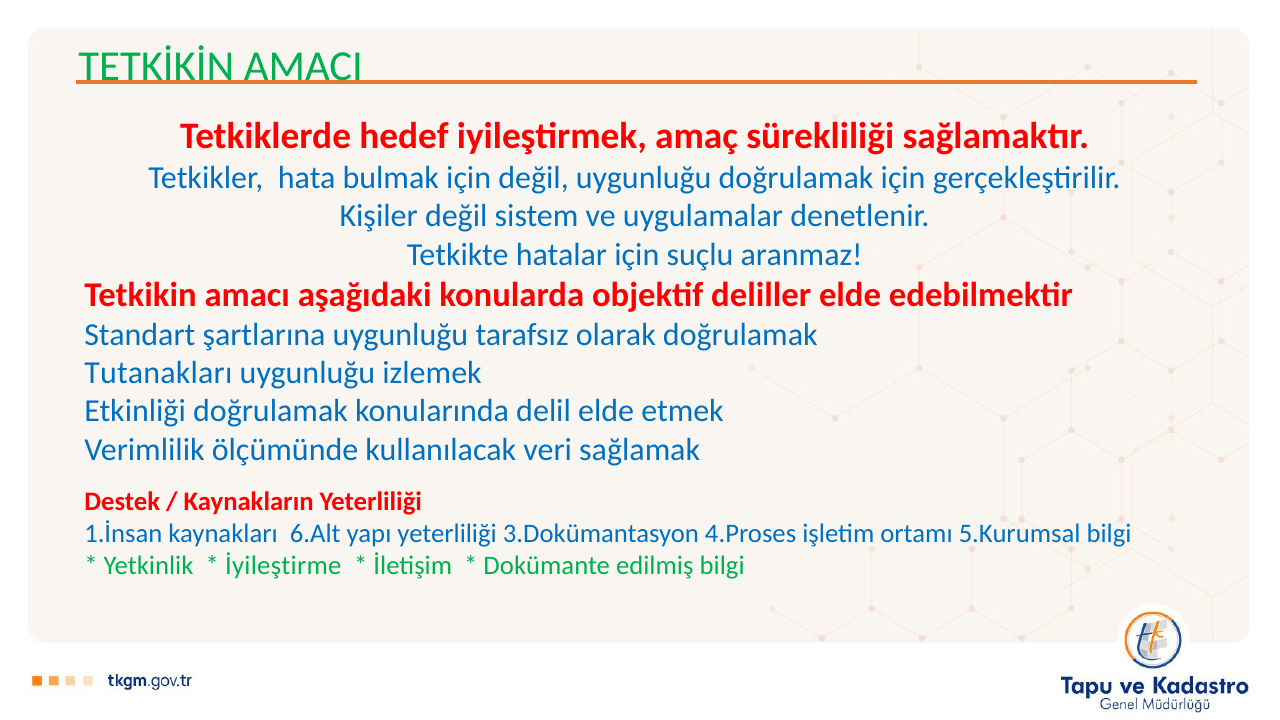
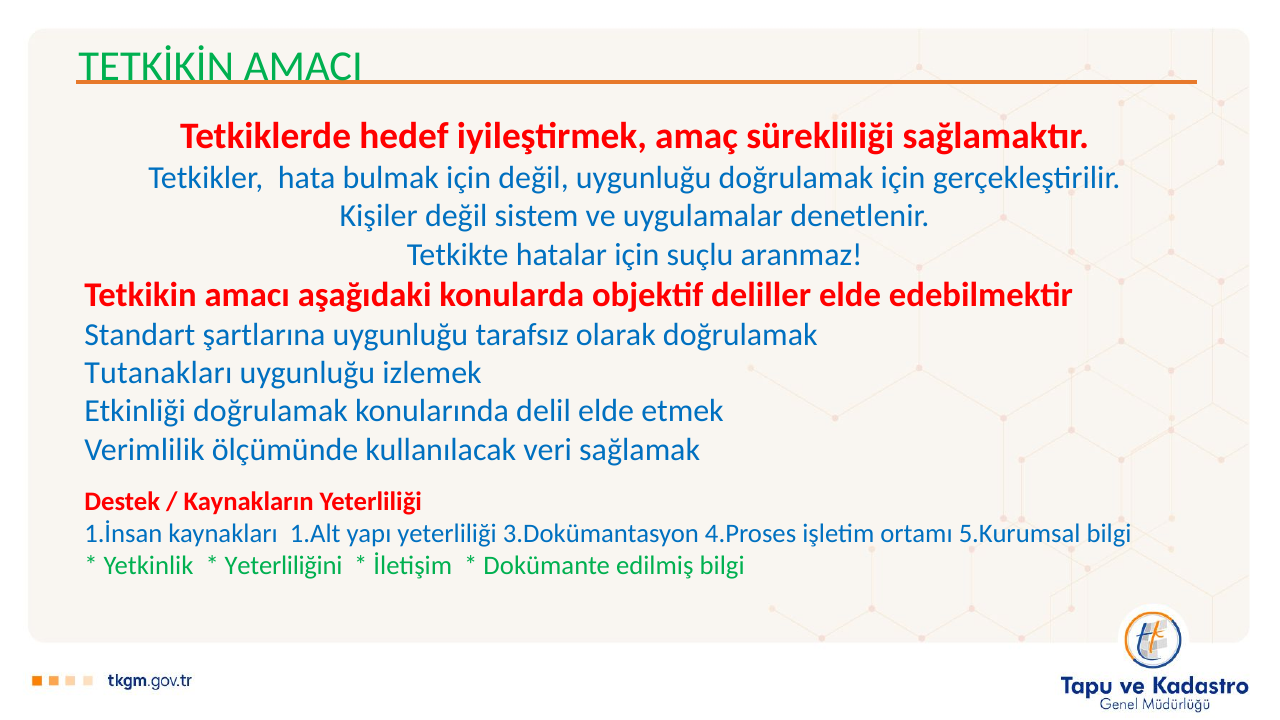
6.Alt: 6.Alt -> 1.Alt
İyileştirme: İyileştirme -> Yeterliliğini
